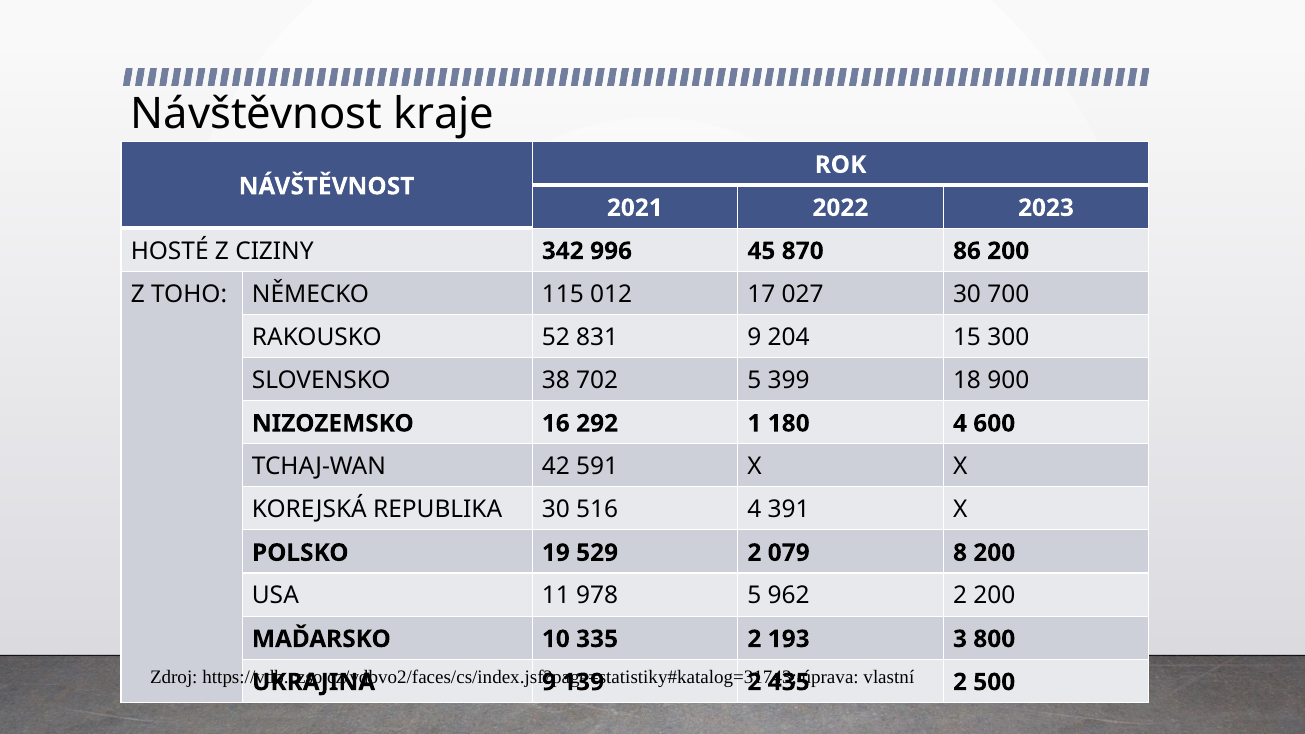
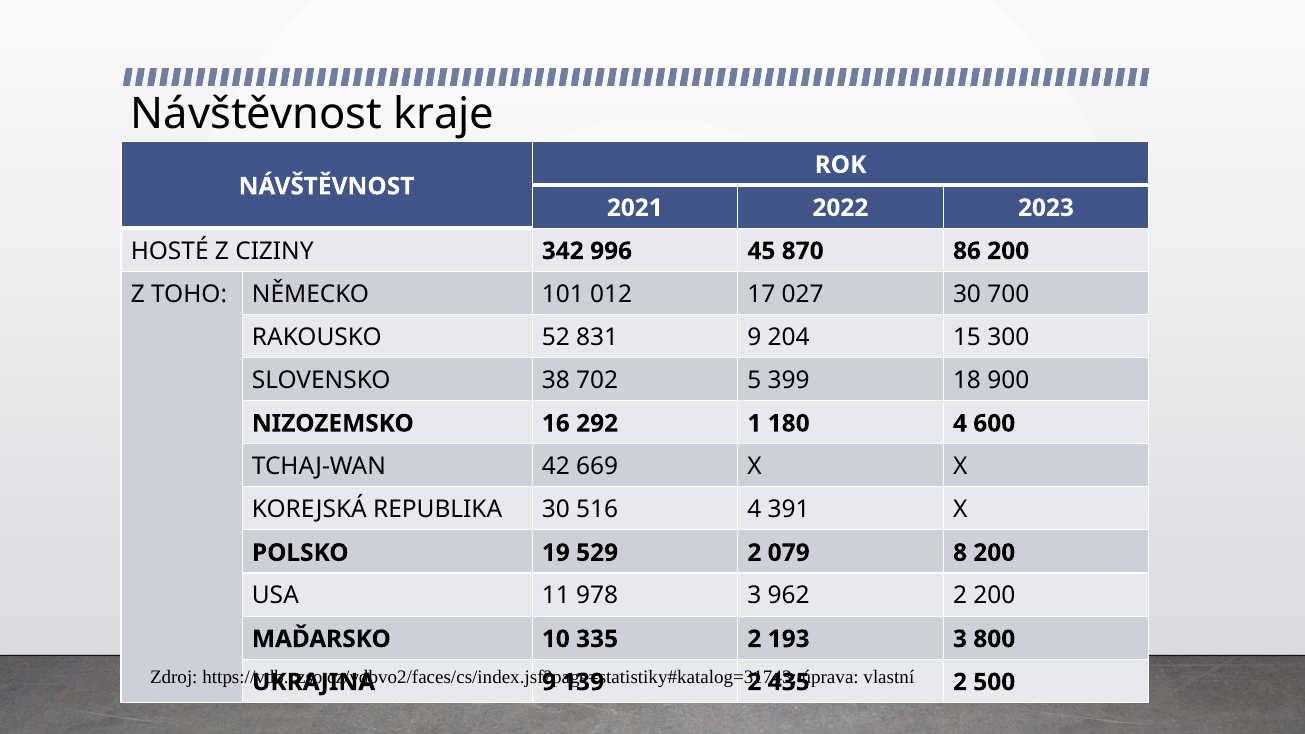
115: 115 -> 101
591: 591 -> 669
978 5: 5 -> 3
